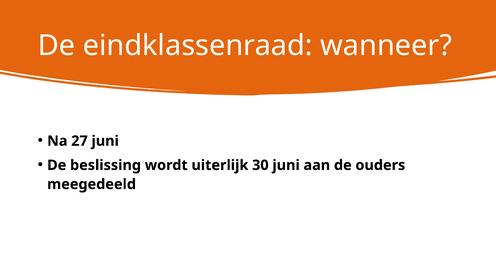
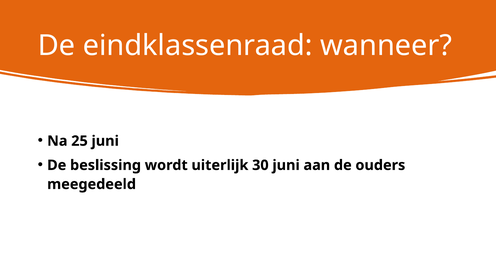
27: 27 -> 25
